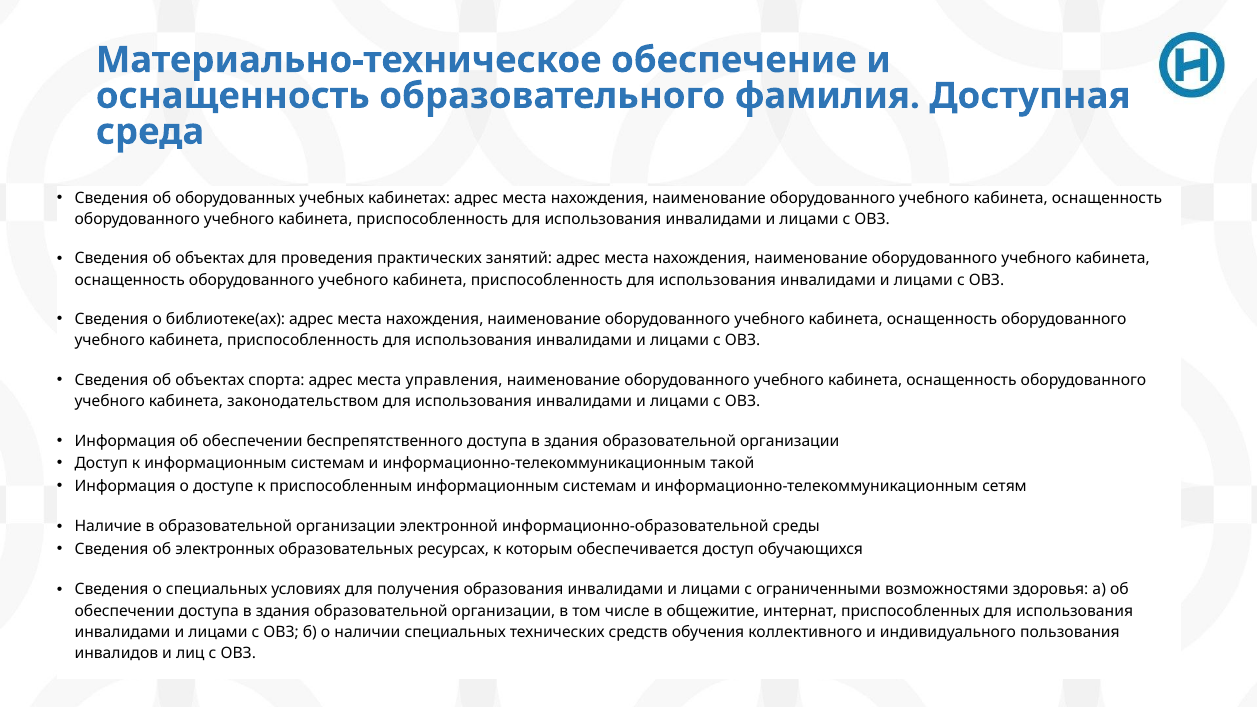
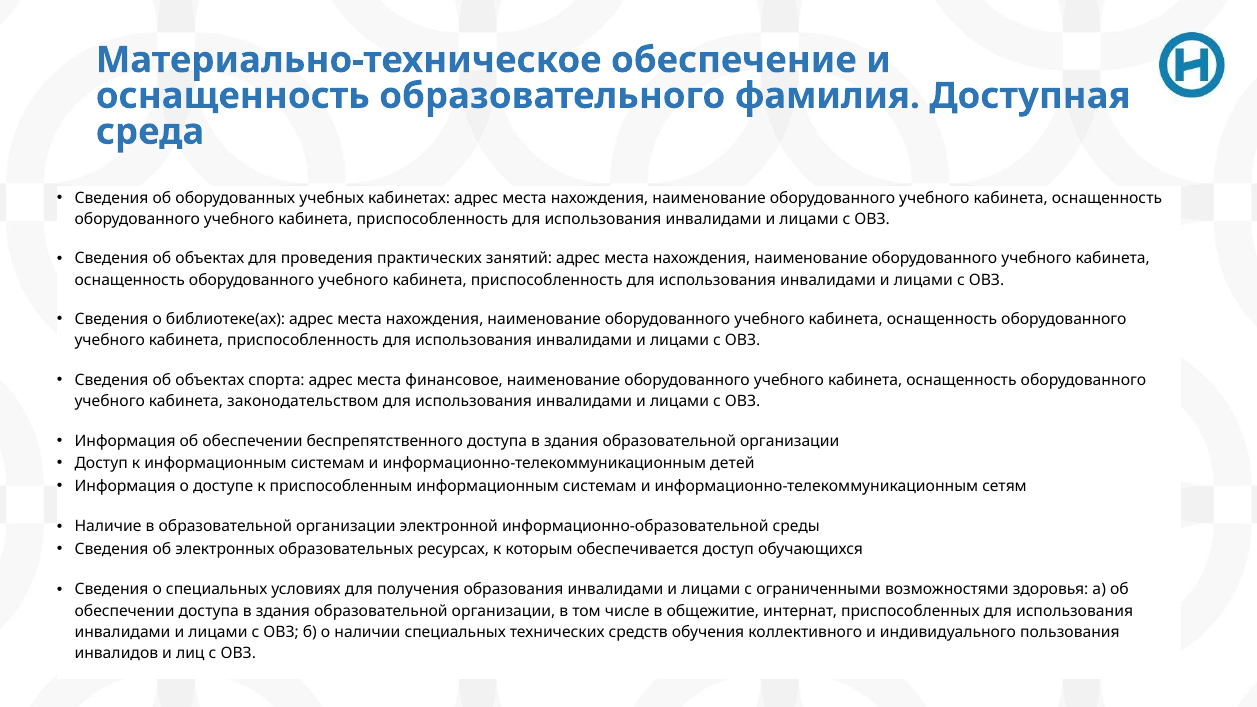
управления: управления -> финансовое
такой: такой -> детей
